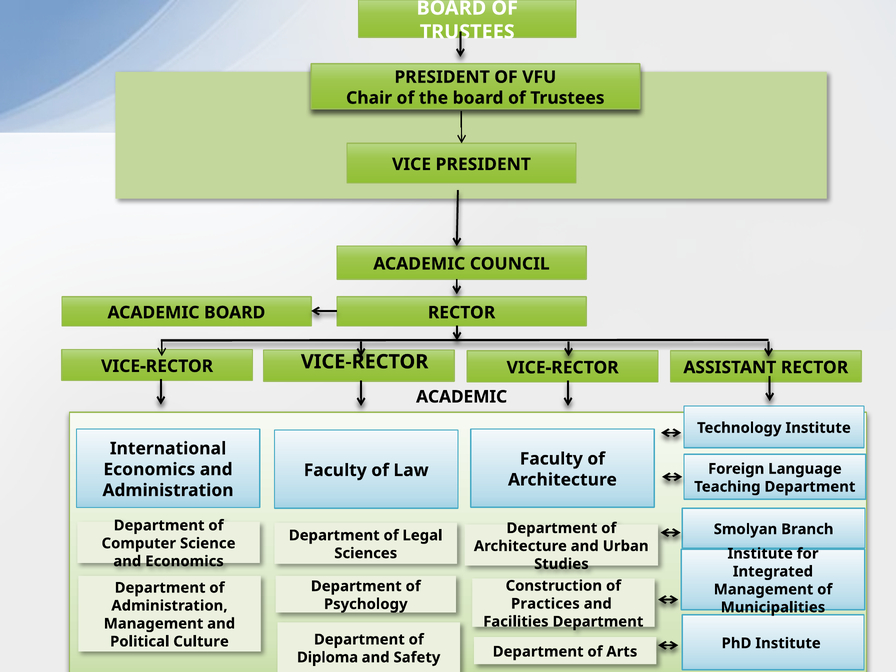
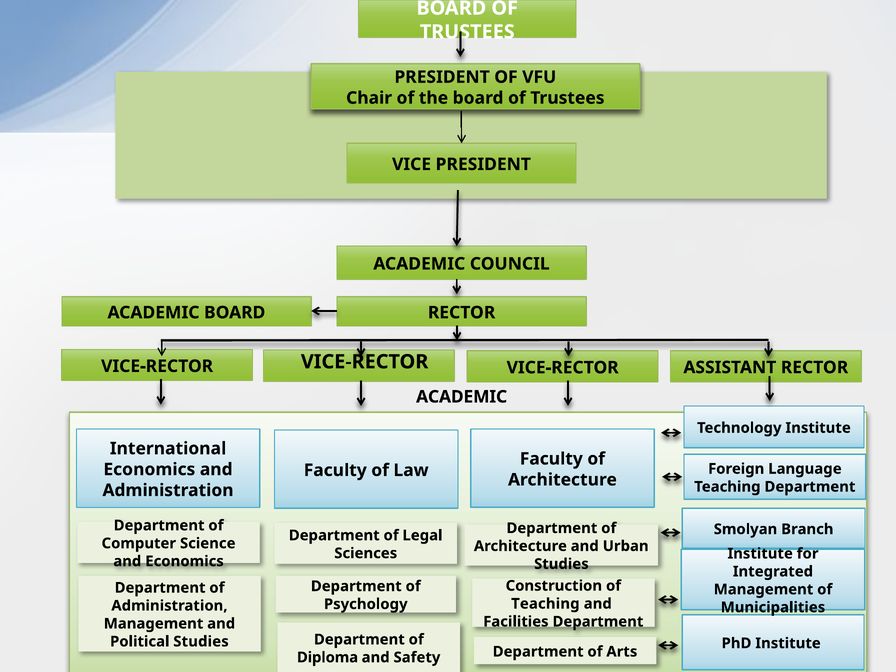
Practices at (545, 604): Practices -> Teaching
Political Culture: Culture -> Studies
